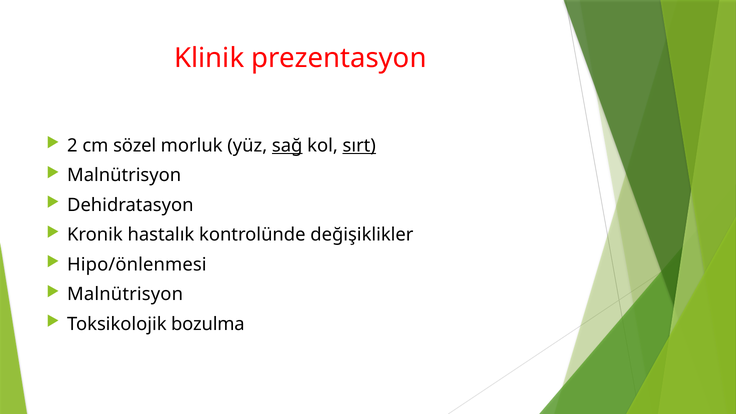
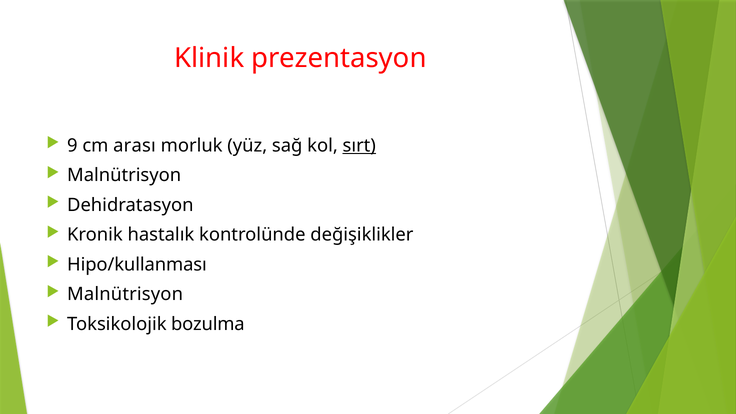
2: 2 -> 9
sözel: sözel -> arası
sağ underline: present -> none
Hipo/önlenmesi: Hipo/önlenmesi -> Hipo/kullanması
